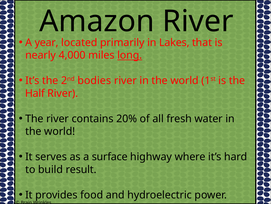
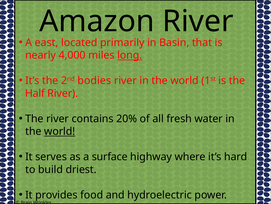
year: year -> east
Lakes: Lakes -> Basin
world at (60, 131) underline: none -> present
result: result -> driest
